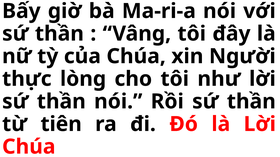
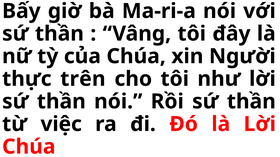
lòng: lòng -> trên
tiên: tiên -> việc
